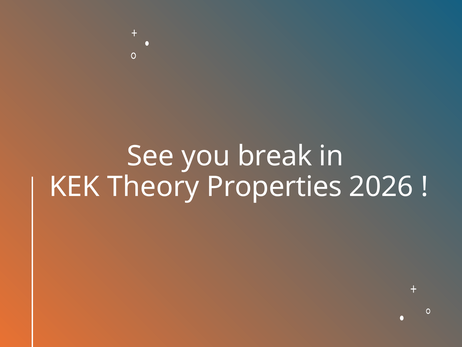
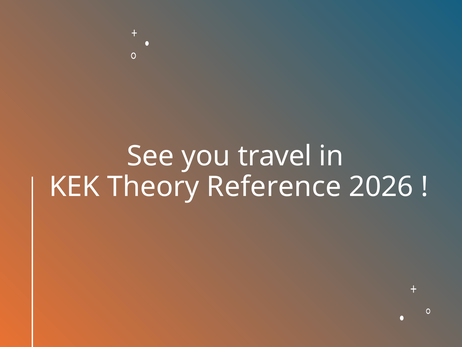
break: break -> travel
Properties: Properties -> Reference
